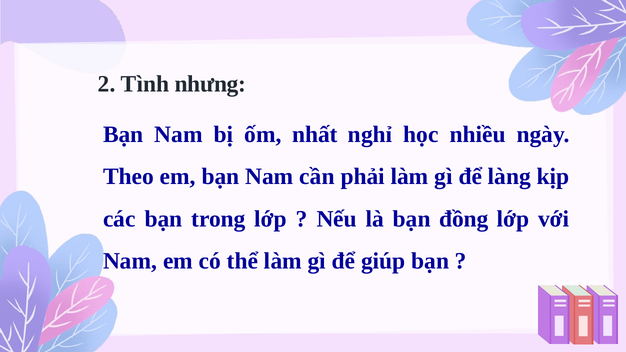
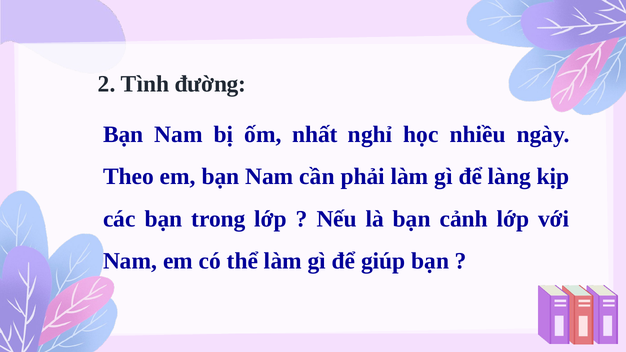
nhưng: nhưng -> đường
đồng: đồng -> cảnh
